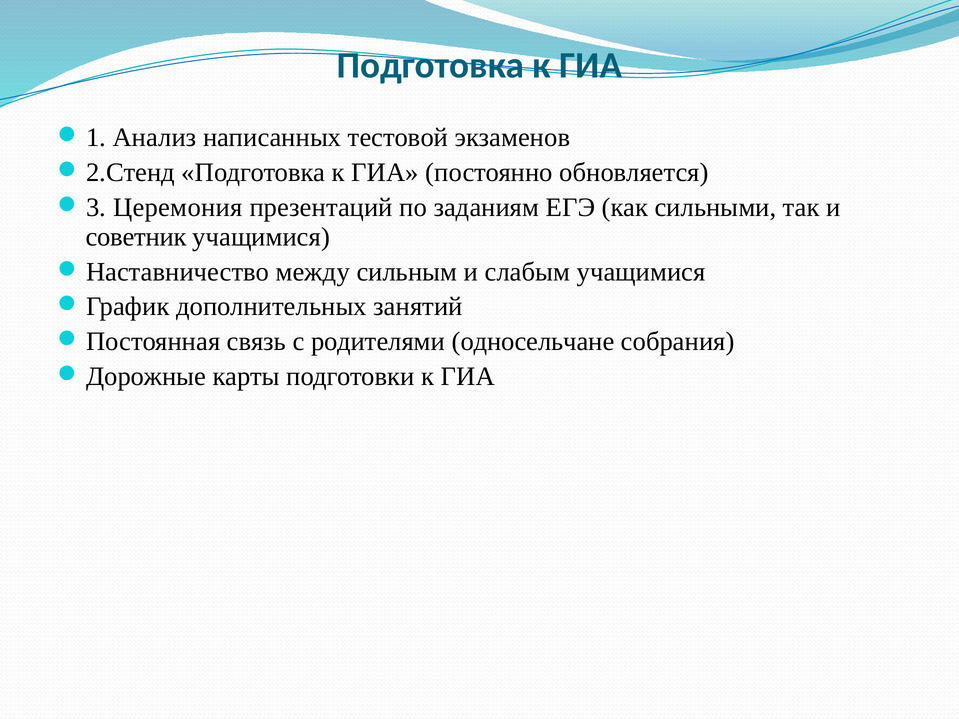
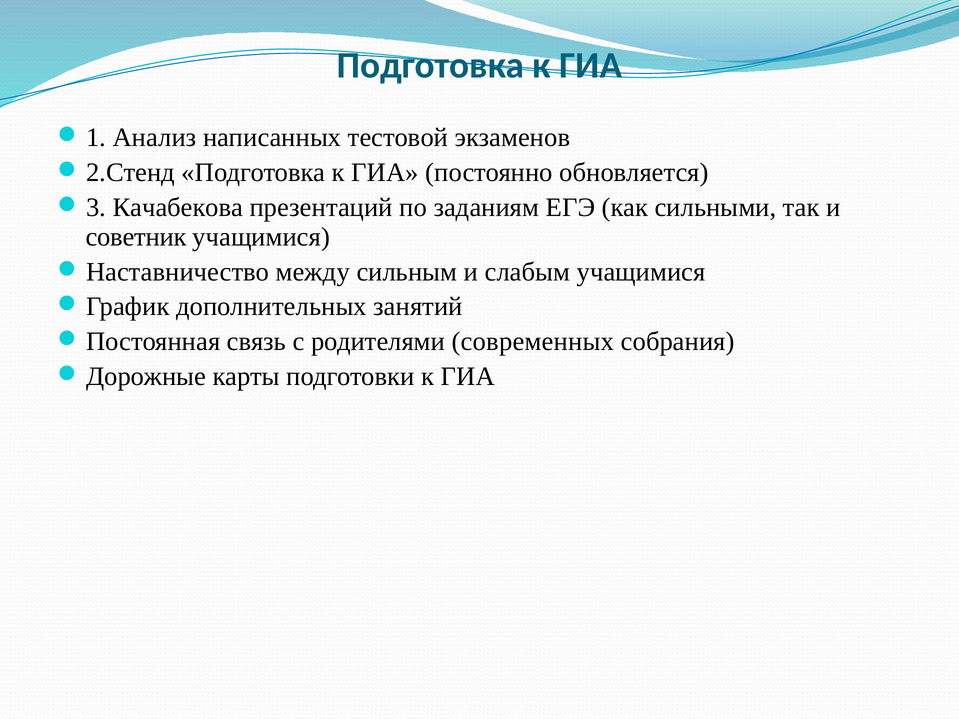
Церемония: Церемония -> Качабекова
односельчане: односельчане -> современных
